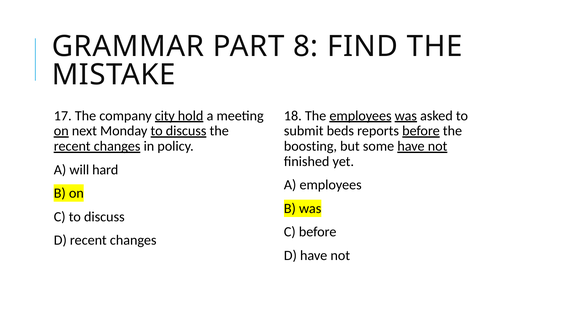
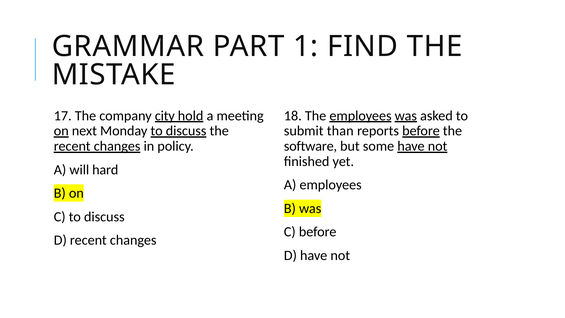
8: 8 -> 1
beds: beds -> than
boosting: boosting -> software
